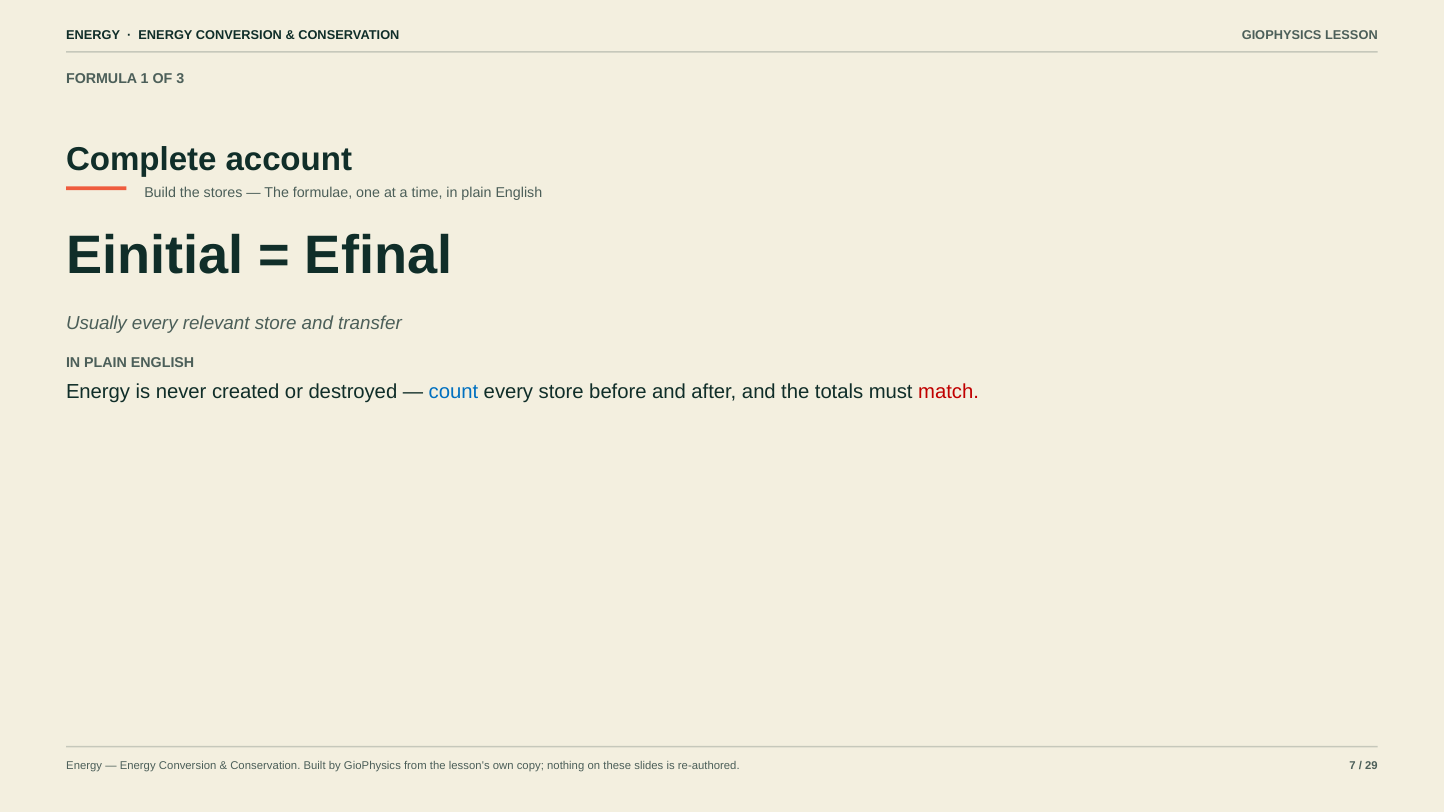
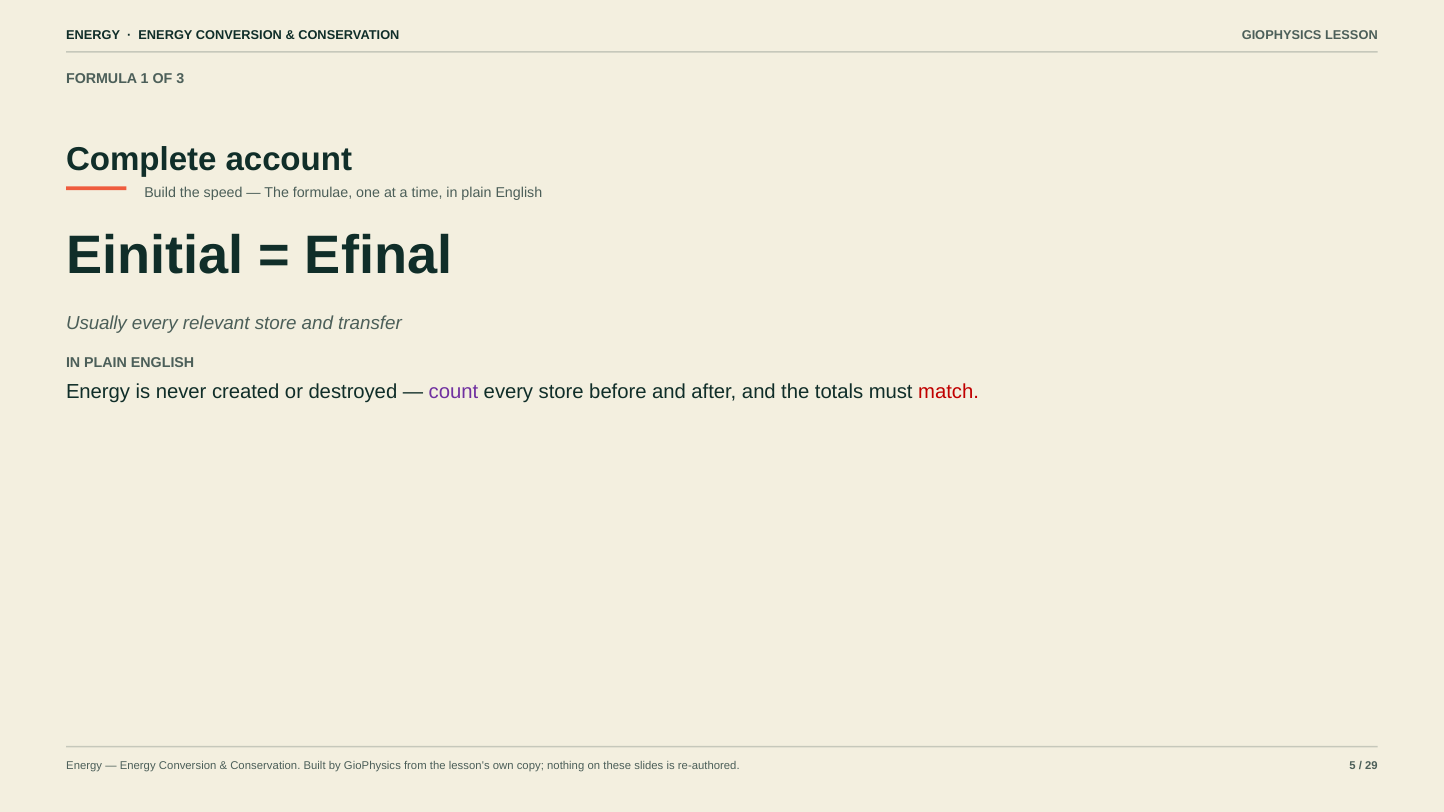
stores: stores -> speed
count colour: blue -> purple
7: 7 -> 5
